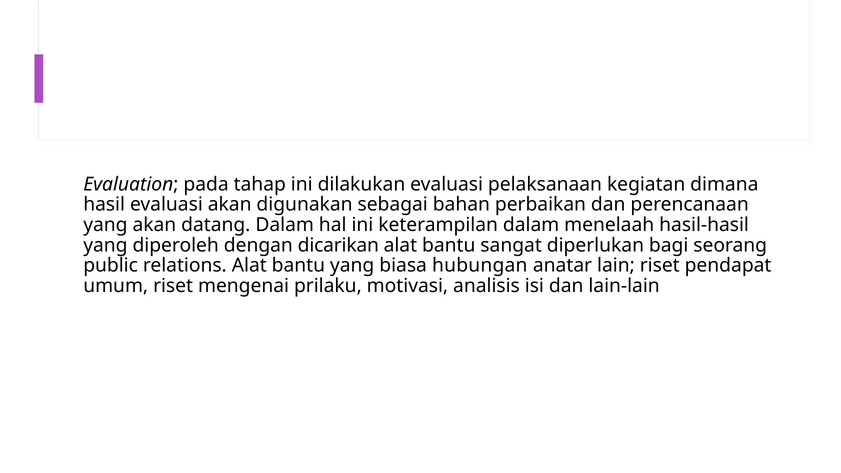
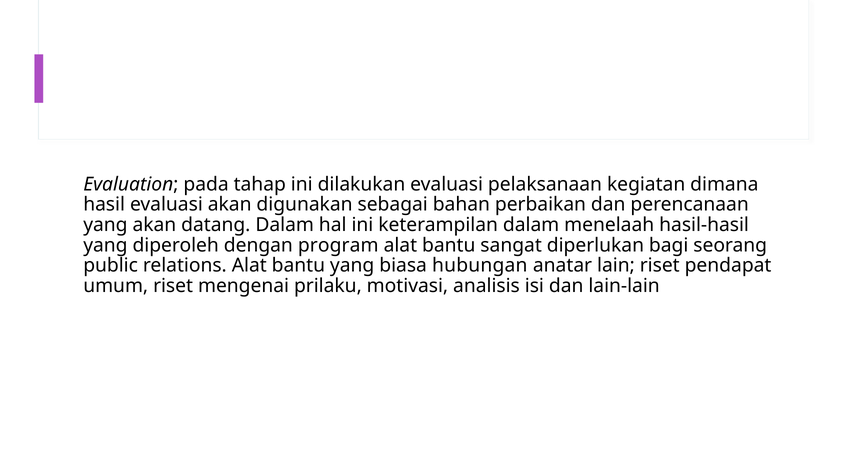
dicarikan: dicarikan -> program
